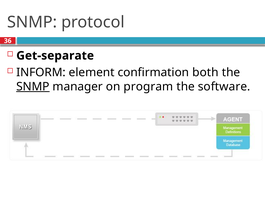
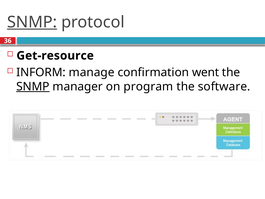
SNMP at (32, 22) underline: none -> present
Get-separate: Get-separate -> Get-resource
element: element -> manage
both: both -> went
